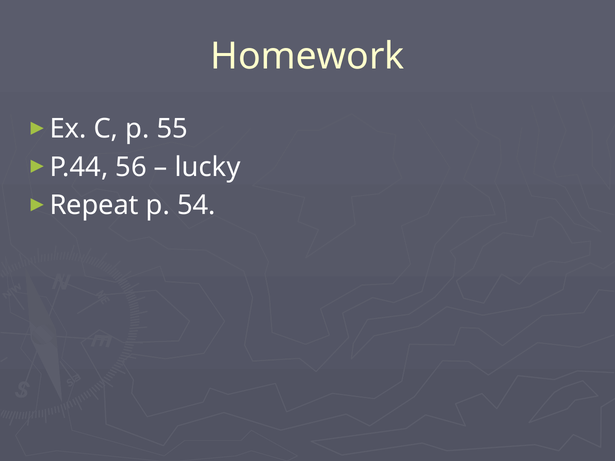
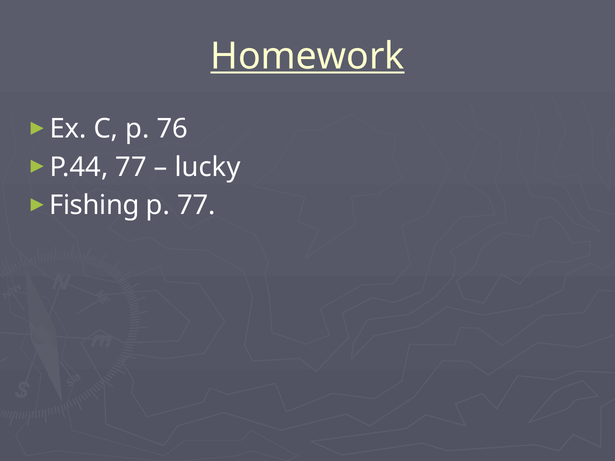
Homework underline: none -> present
55: 55 -> 76
P.44 56: 56 -> 77
Repeat: Repeat -> Fishing
p 54: 54 -> 77
